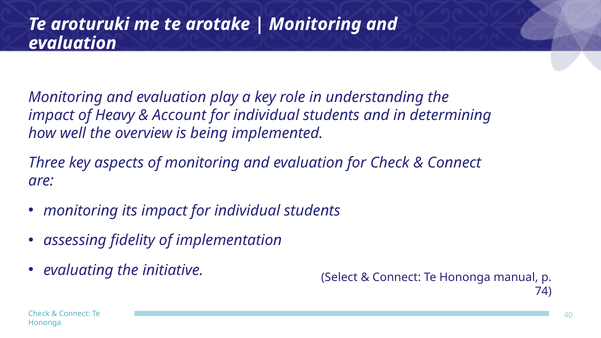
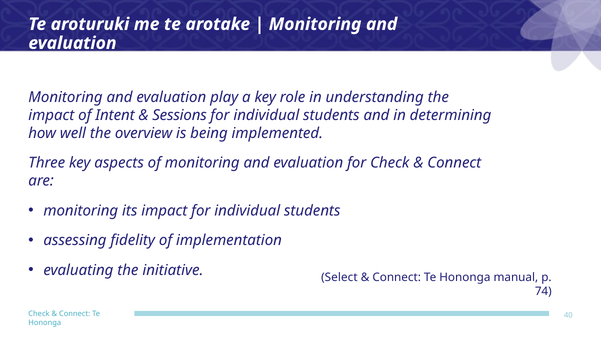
Heavy: Heavy -> Intent
Account: Account -> Sessions
